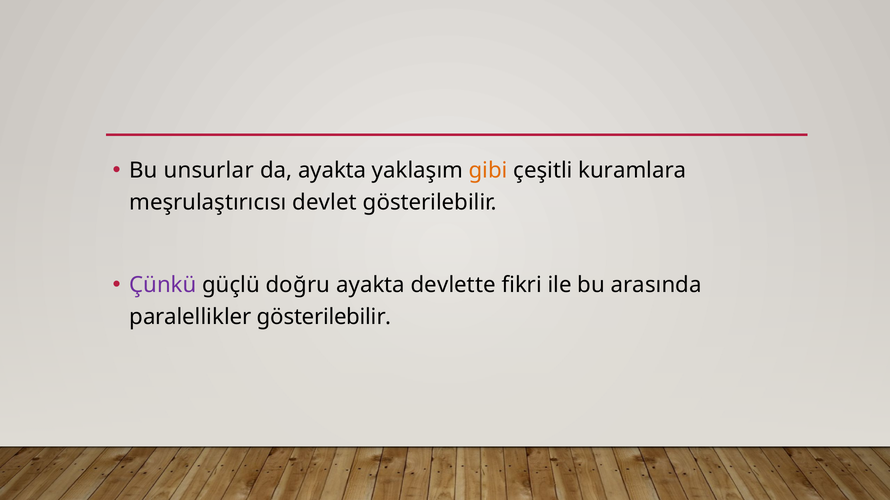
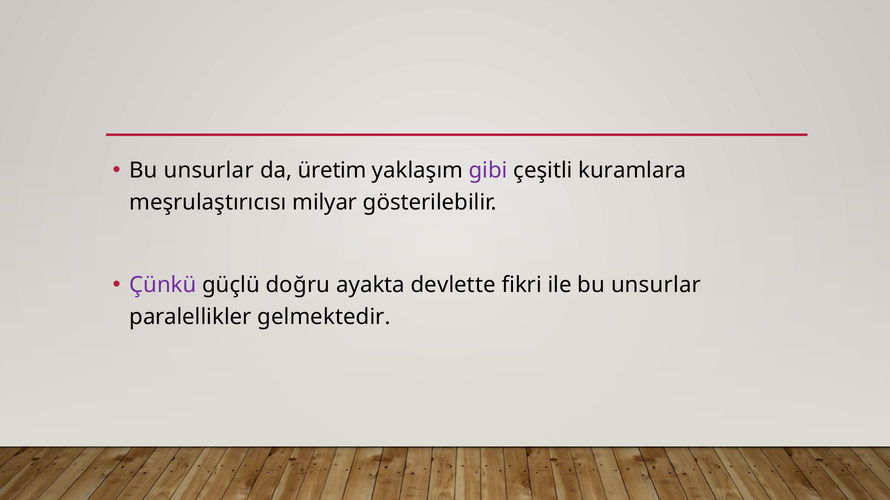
da ayakta: ayakta -> üretim
gibi colour: orange -> purple
devlet: devlet -> milyar
ile bu arasında: arasında -> unsurlar
paralellikler gösterilebilir: gösterilebilir -> gelmektedir
